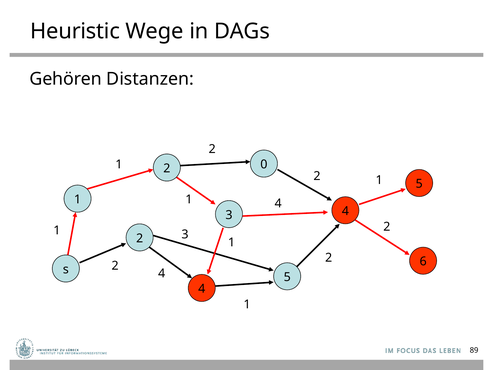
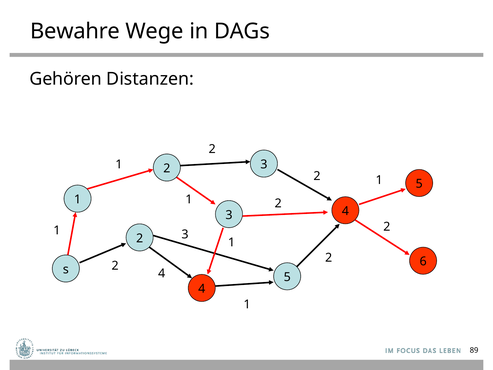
Heuristic: Heuristic -> Bewahre
2 0: 0 -> 3
4 at (278, 203): 4 -> 2
